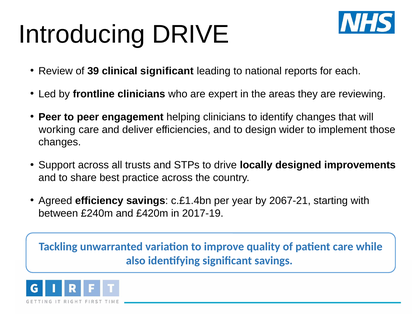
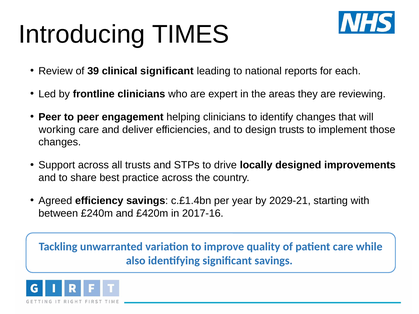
Introducing DRIVE: DRIVE -> TIMES
design wider: wider -> trusts
2067-21: 2067-21 -> 2029-21
2017-19: 2017-19 -> 2017-16
